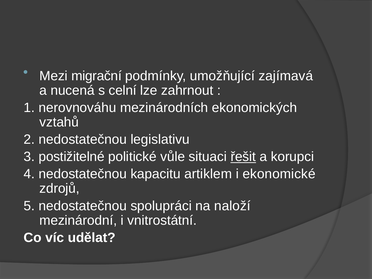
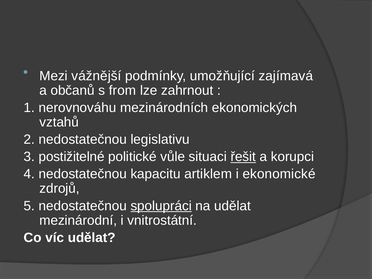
migrační: migrační -> vážnější
nucená: nucená -> občanů
celní: celní -> from
spolupráci underline: none -> present
na naloží: naloží -> udělat
